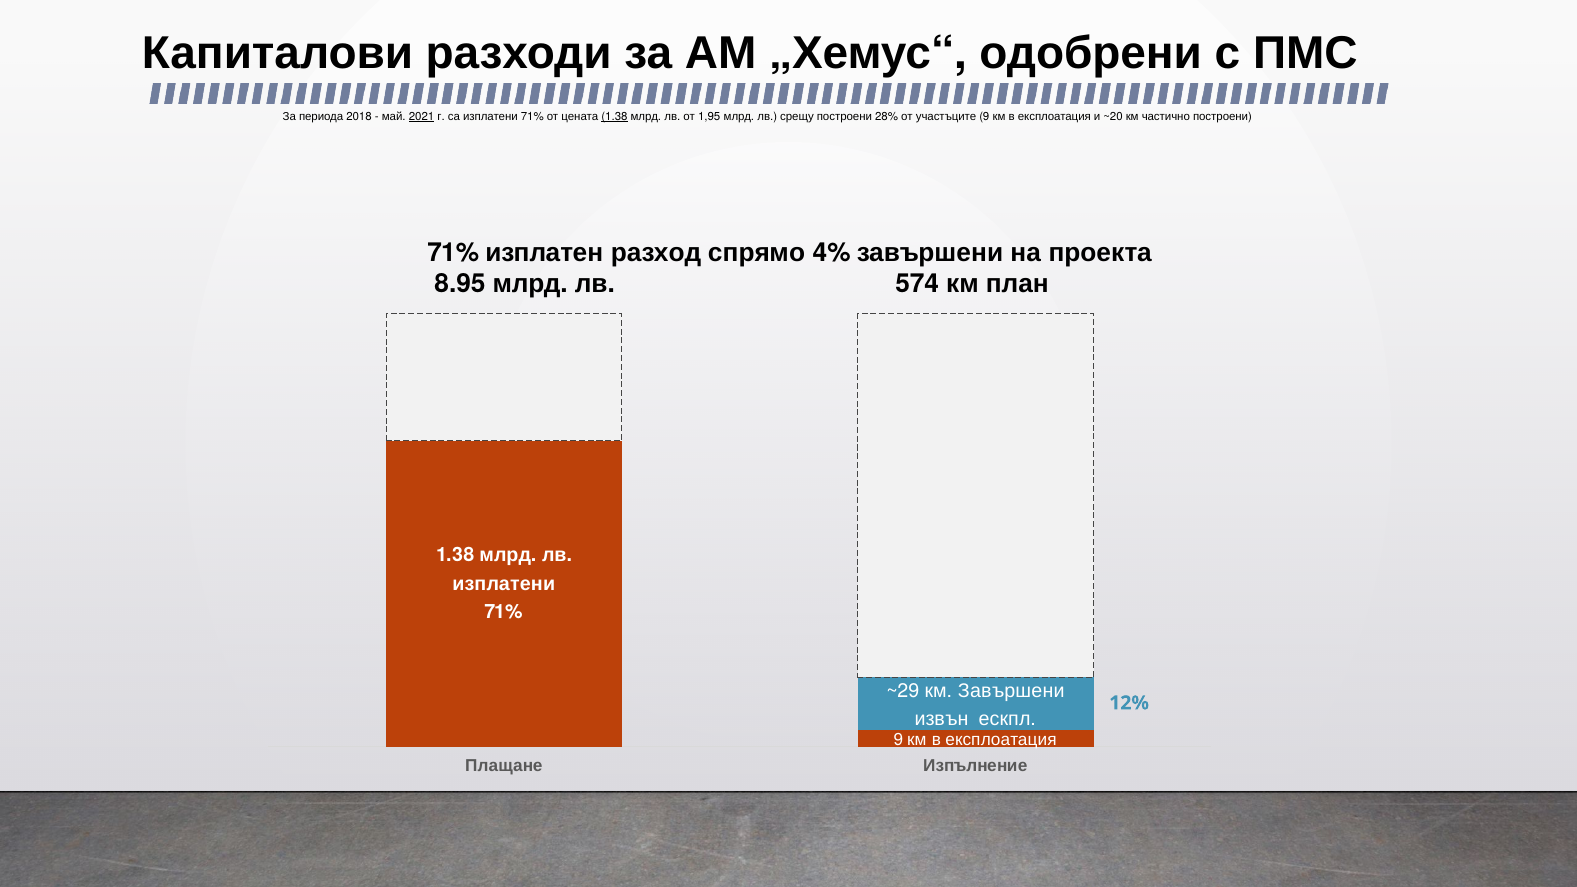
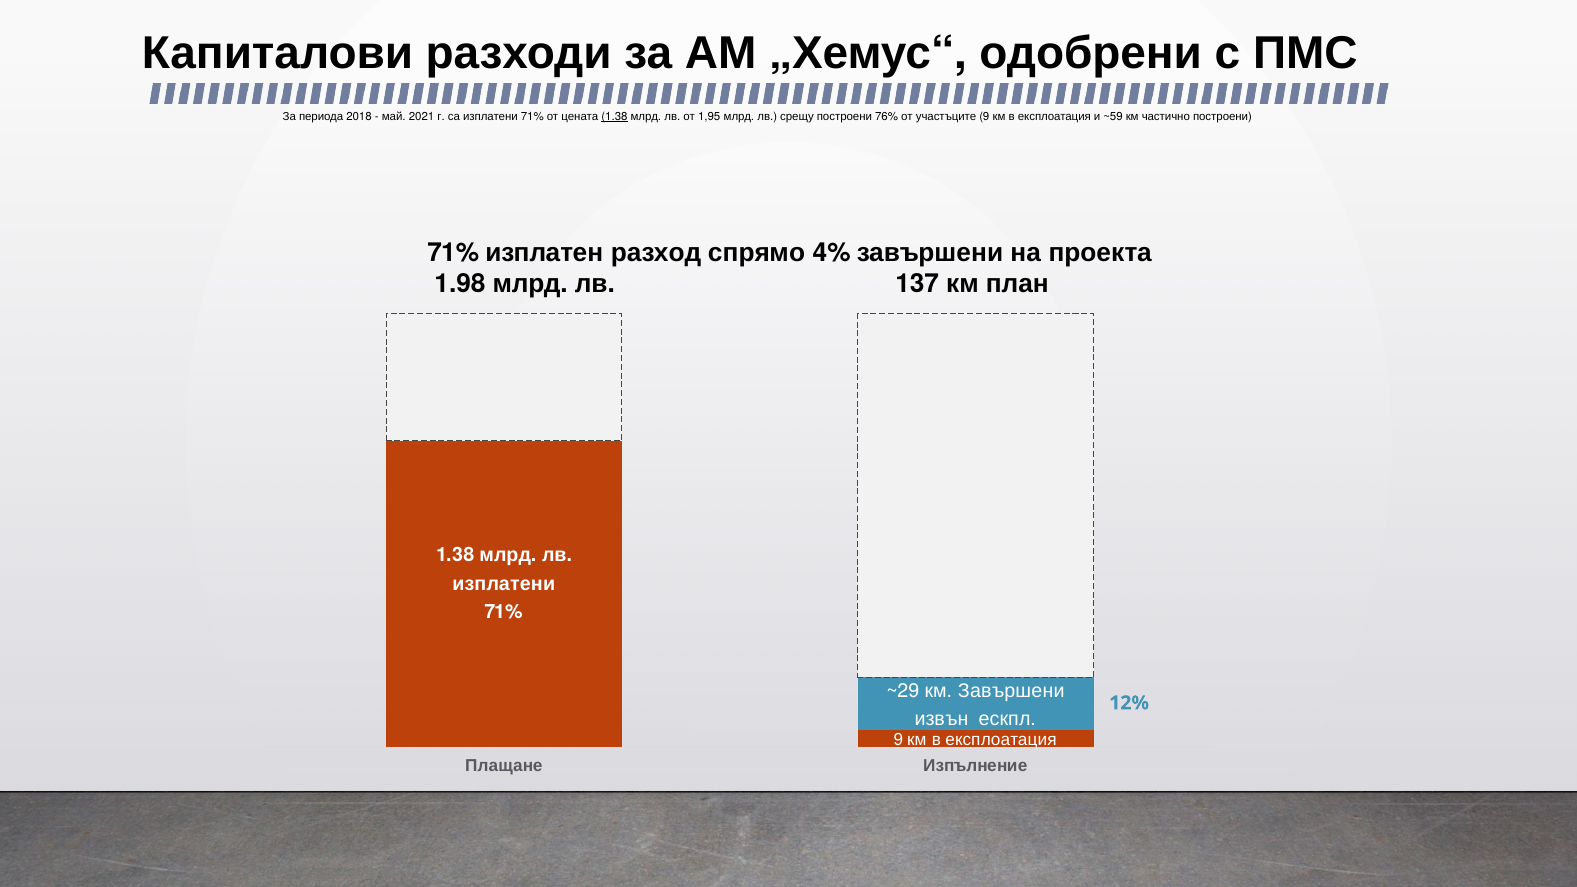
~20: ~20 -> ~59
2021 underline: present -> none
28%: 28% -> 76%
574: 574 -> 137
8.95: 8.95 -> 1.98
